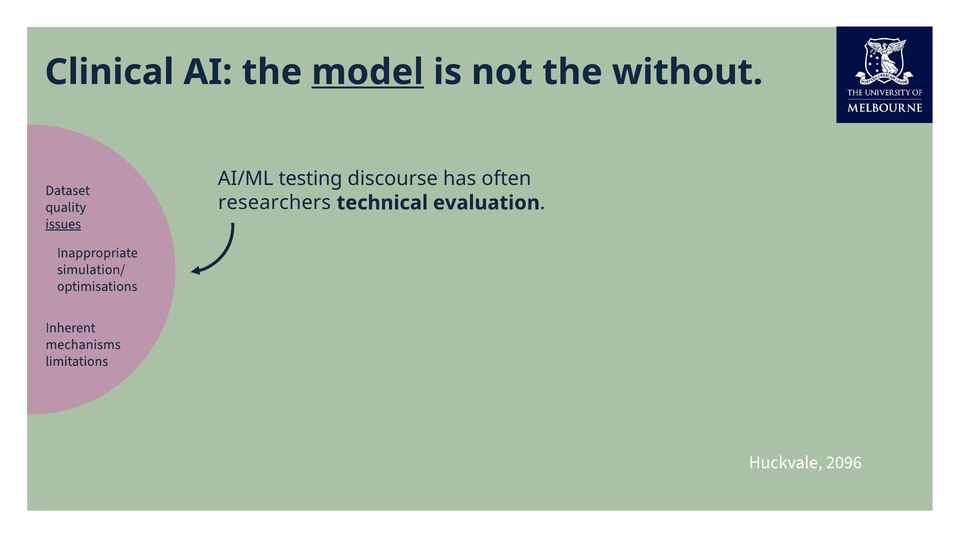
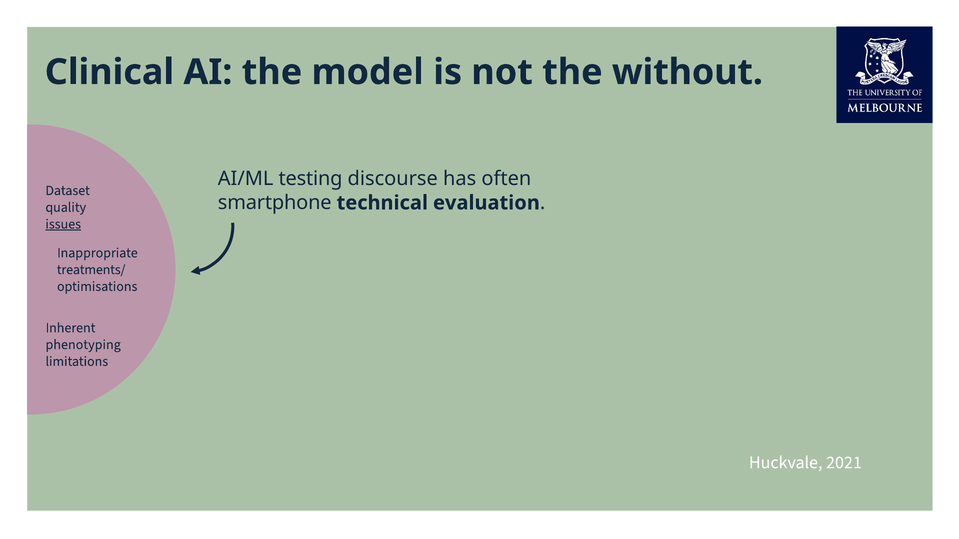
model underline: present -> none
researchers: researchers -> smartphone
simulation/: simulation/ -> treatments/
mechanisms: mechanisms -> phenotyping
2096: 2096 -> 2021
